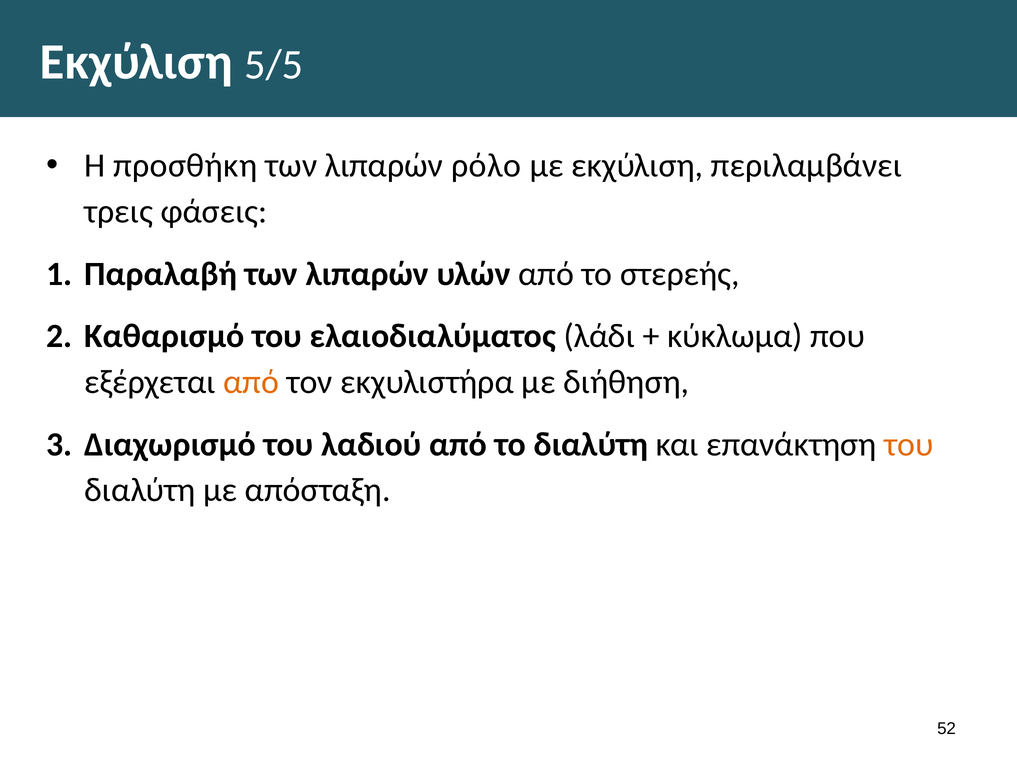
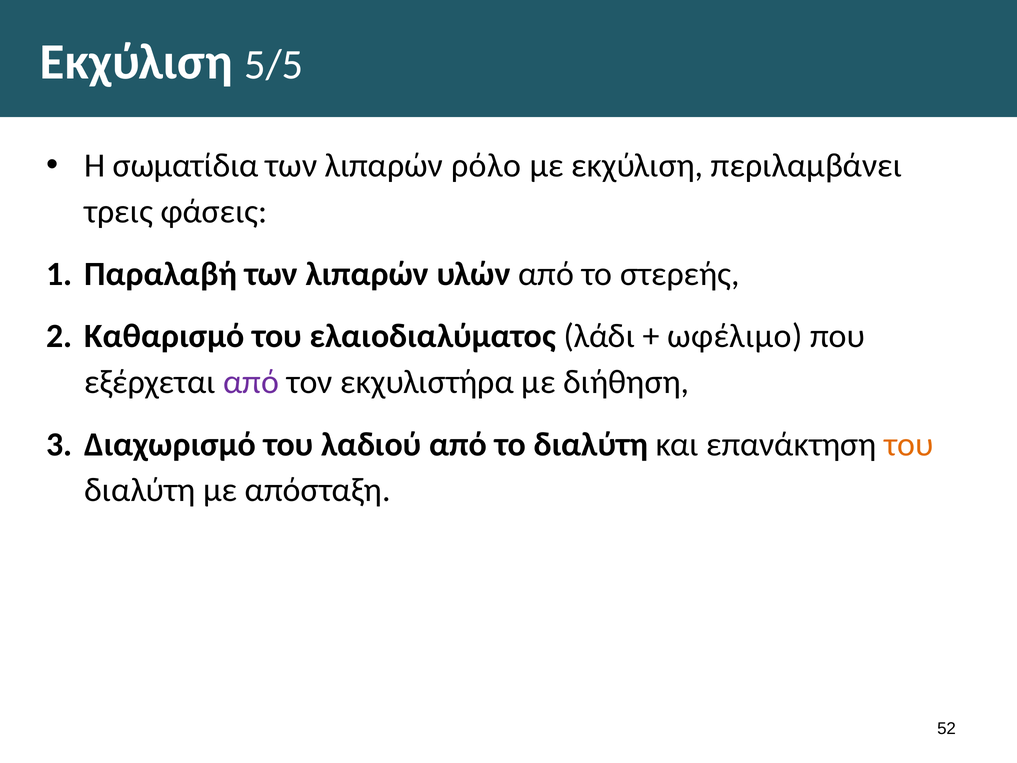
προσθήκη: προσθήκη -> σωματίδια
κύκλωμα: κύκλωμα -> ωφέλιμο
από at (251, 382) colour: orange -> purple
